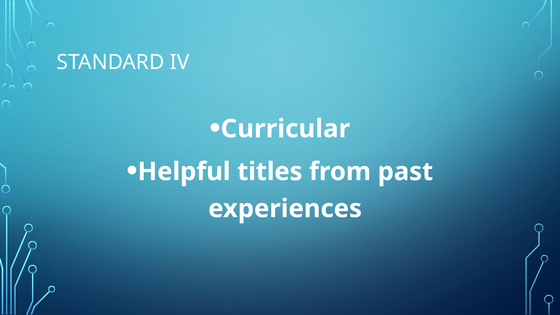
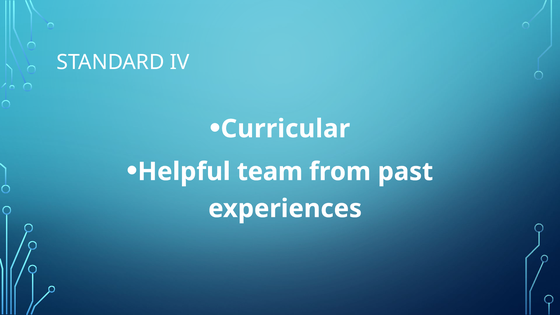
titles: titles -> team
